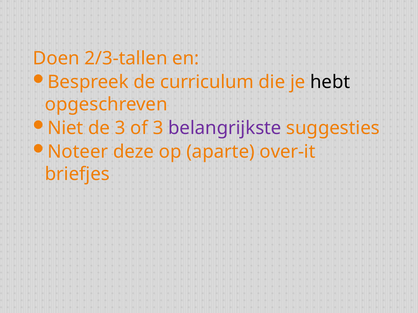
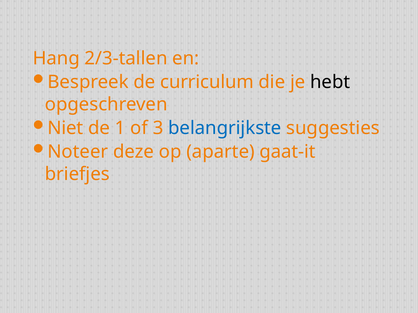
Doen: Doen -> Hang
de 3: 3 -> 1
belangrijkste colour: purple -> blue
over-it: over-it -> gaat-it
